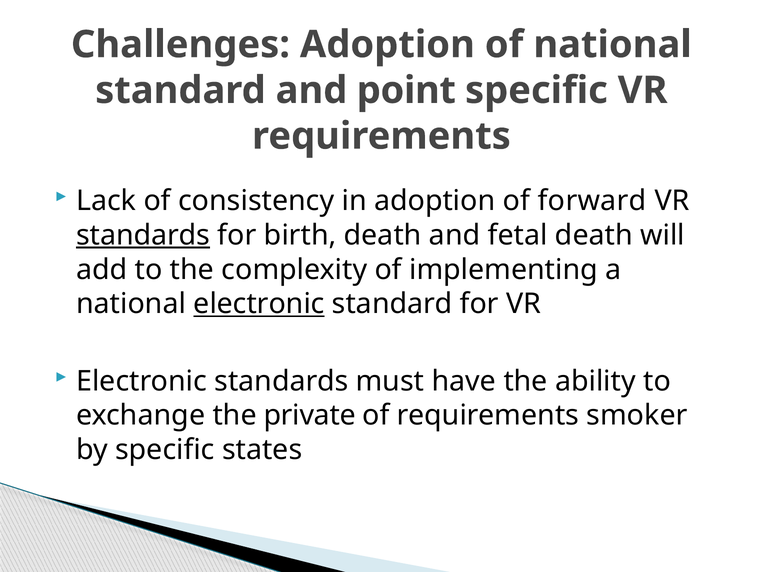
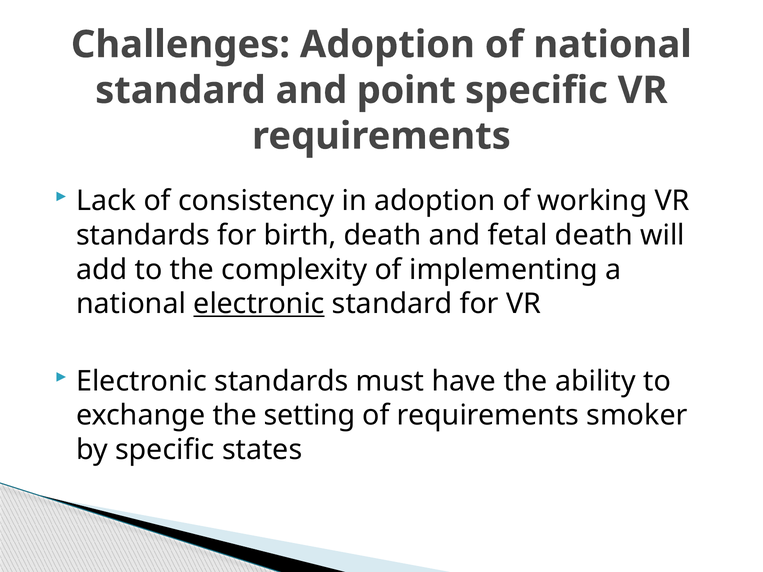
forward: forward -> working
standards at (143, 235) underline: present -> none
private: private -> setting
